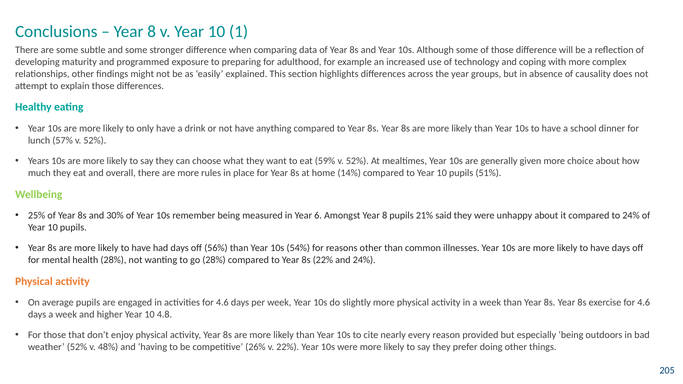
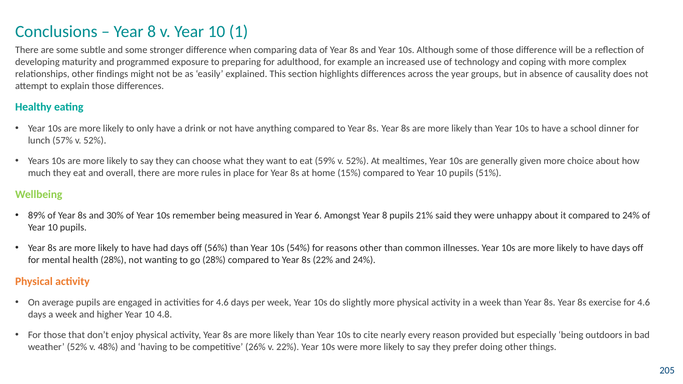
14%: 14% -> 15%
25%: 25% -> 89%
